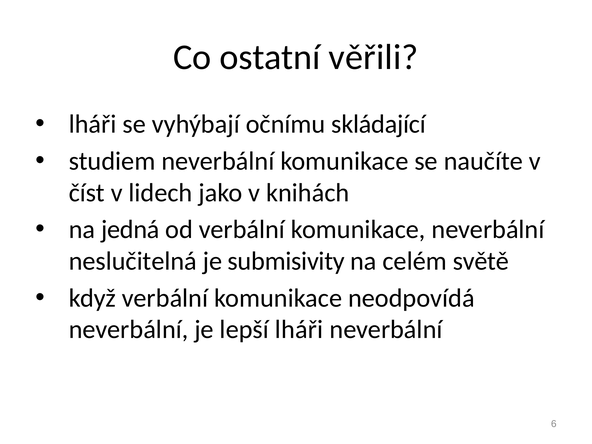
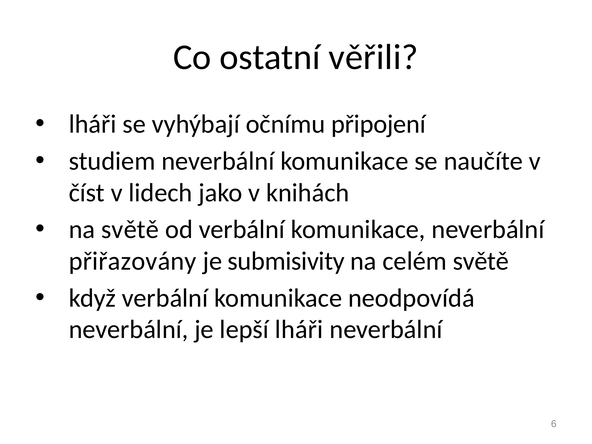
skládající: skládající -> připojení
na jedná: jedná -> světě
neslučitelná: neslučitelná -> přiřazovány
